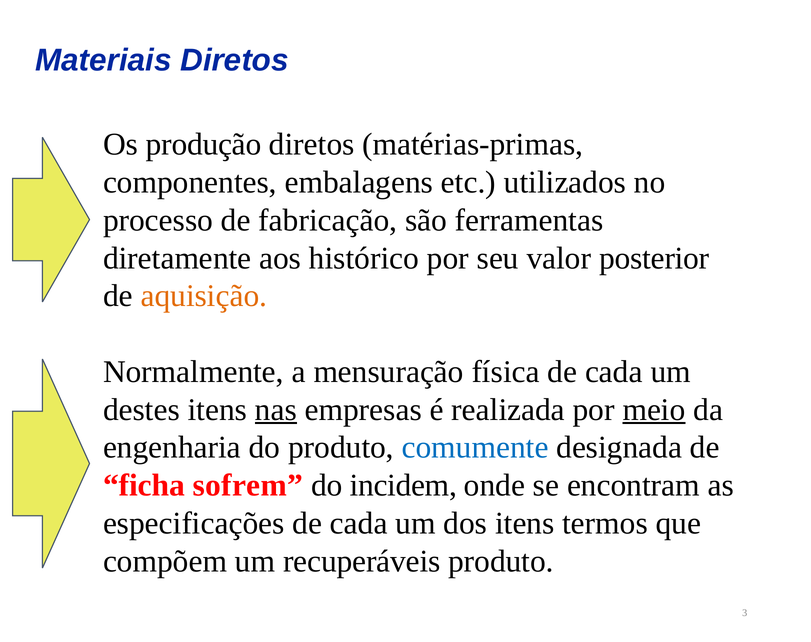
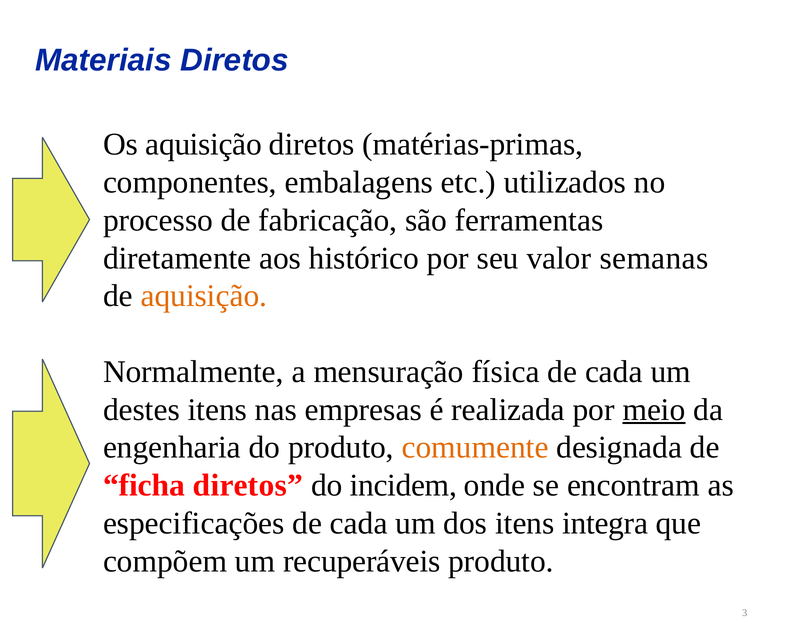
Os produção: produção -> aquisição
posterior: posterior -> semanas
nas underline: present -> none
comumente colour: blue -> orange
ficha sofrem: sofrem -> diretos
termos: termos -> integra
